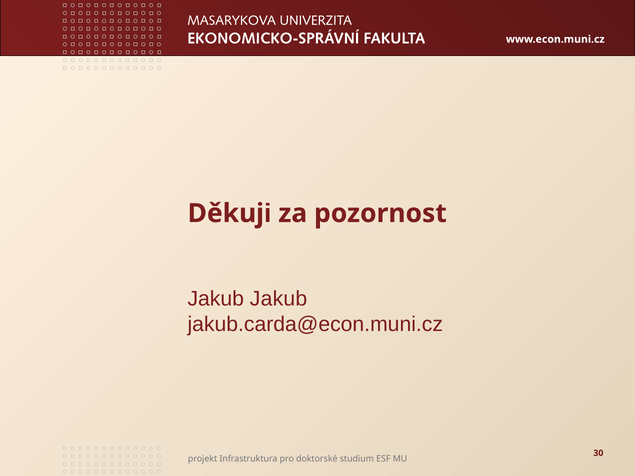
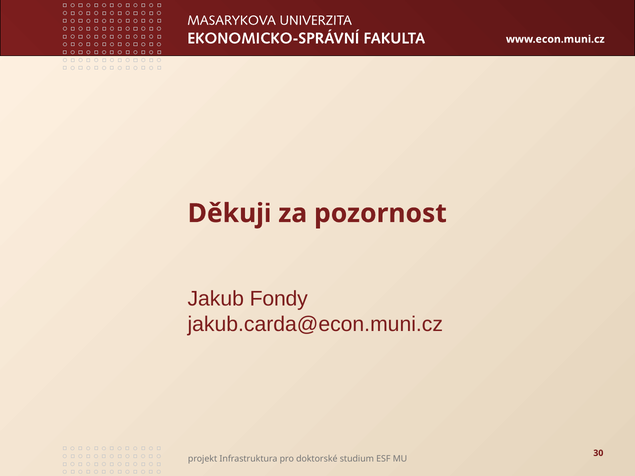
Jakub Jakub: Jakub -> Fondy
